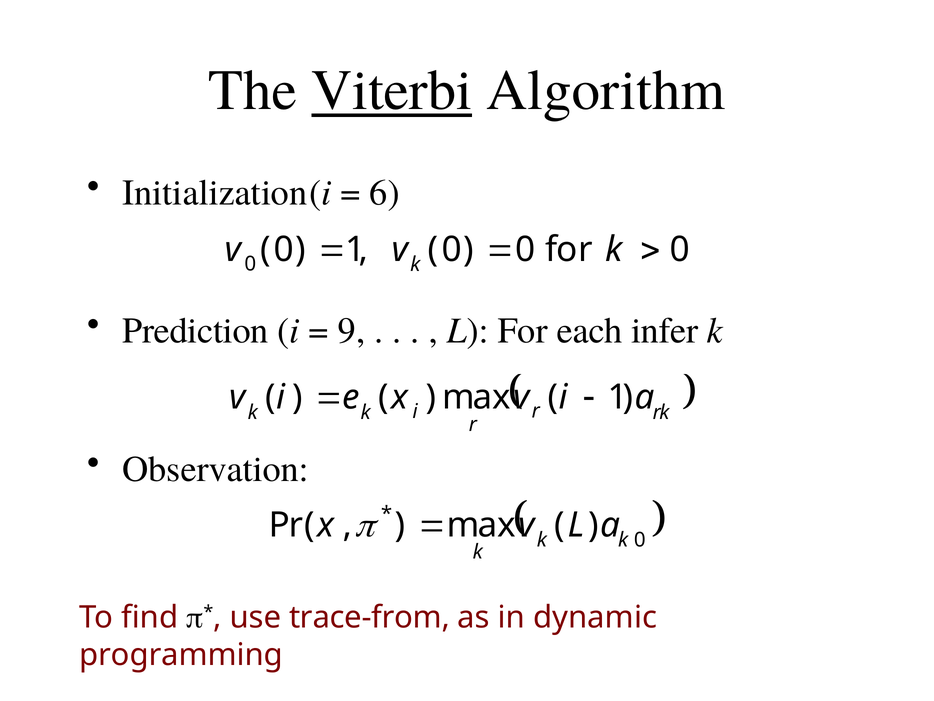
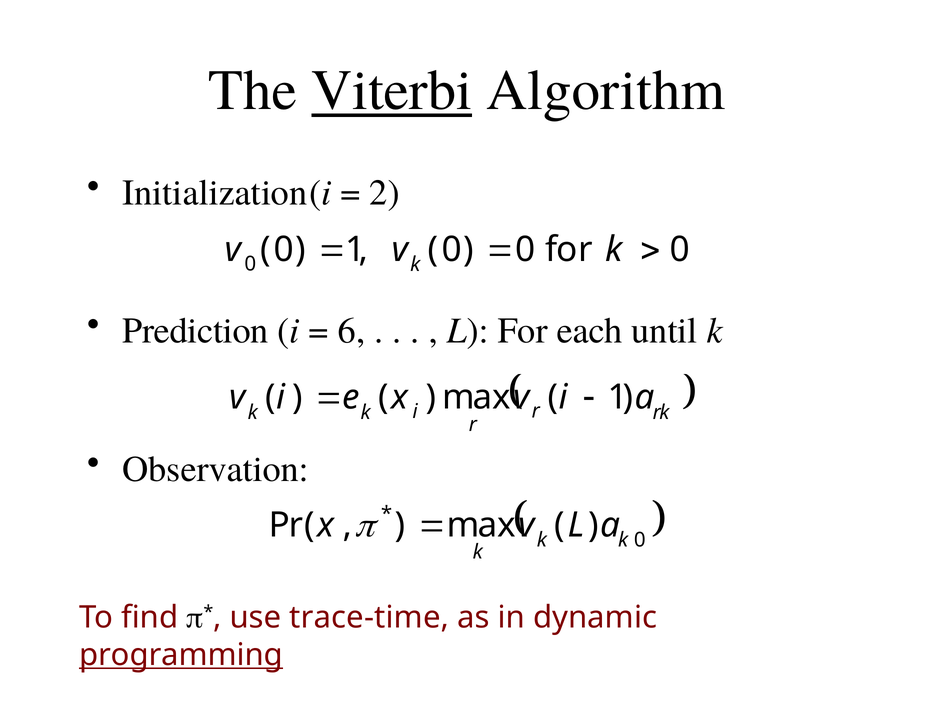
6: 6 -> 2
9: 9 -> 6
infer: infer -> until
trace-from: trace-from -> trace-time
programming underline: none -> present
